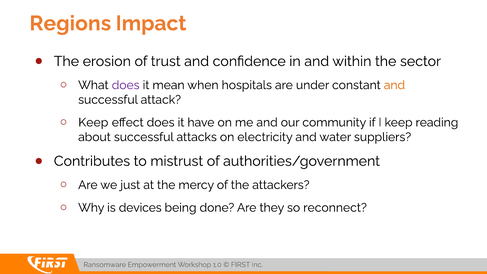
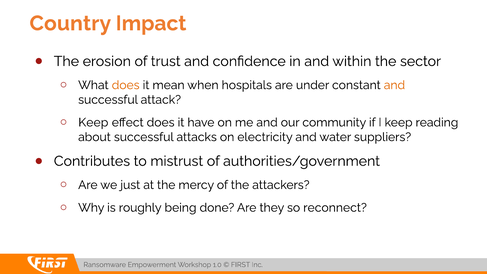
Regions: Regions -> Country
does at (126, 85) colour: purple -> orange
devices: devices -> roughly
